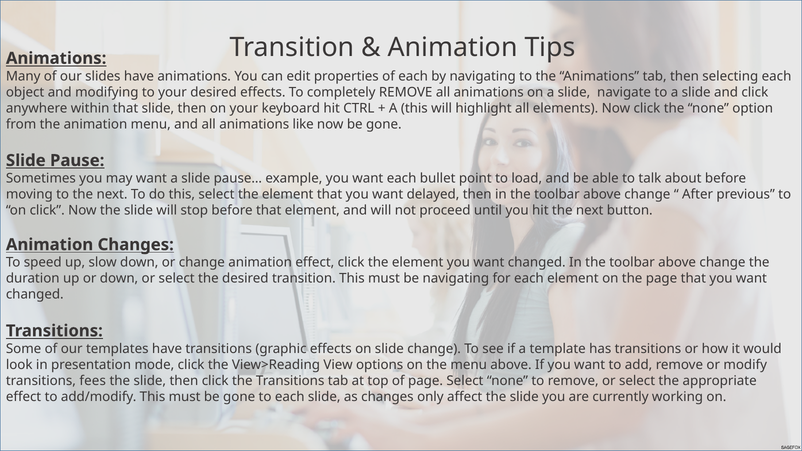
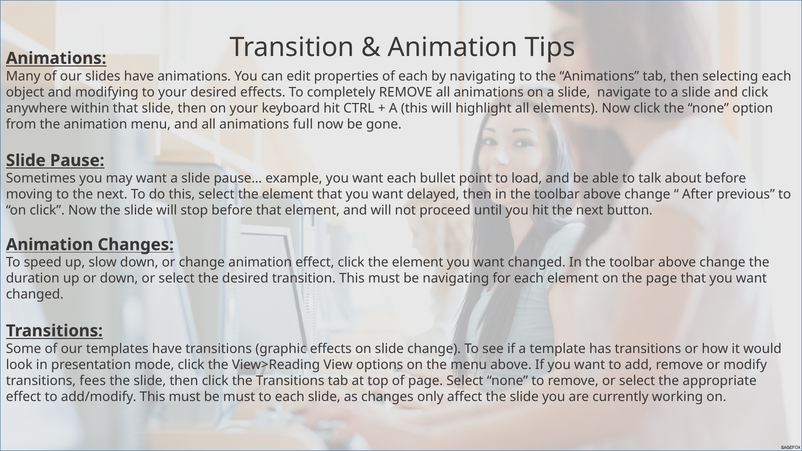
like: like -> full
must be gone: gone -> must
